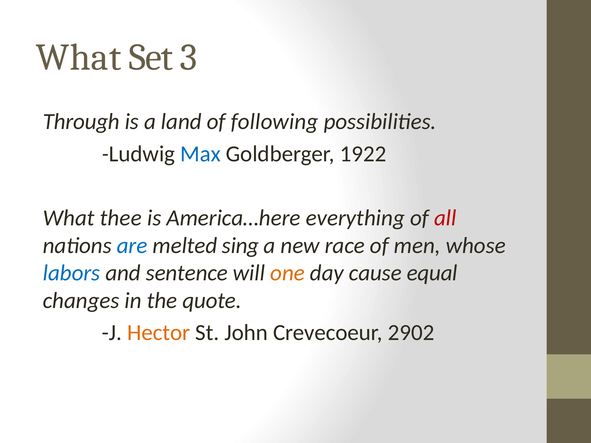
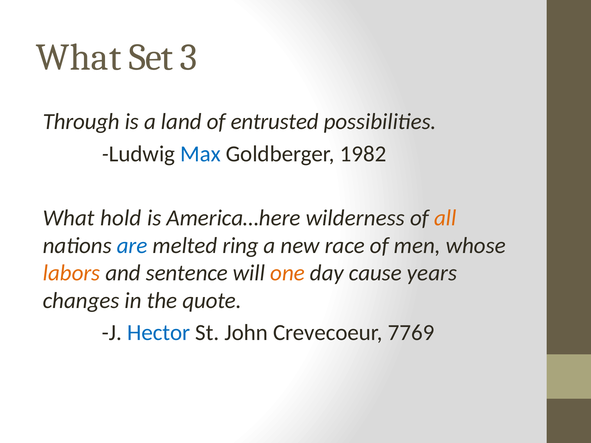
following: following -> entrusted
1922: 1922 -> 1982
thee: thee -> hold
everything: everything -> wilderness
all colour: red -> orange
sing: sing -> ring
labors colour: blue -> orange
equal: equal -> years
Hector colour: orange -> blue
2902: 2902 -> 7769
